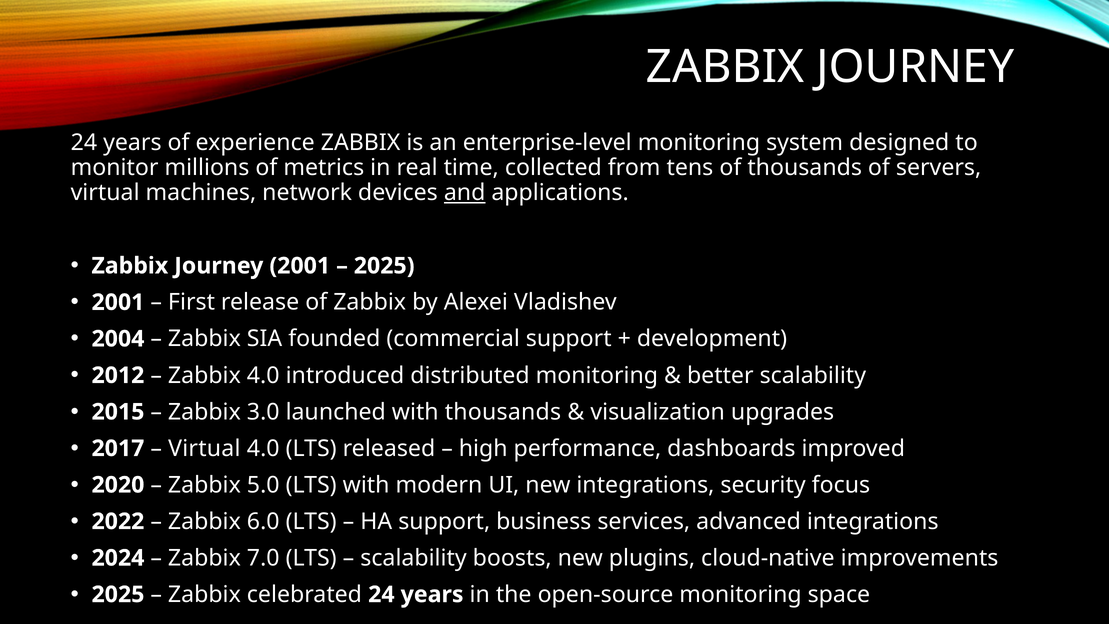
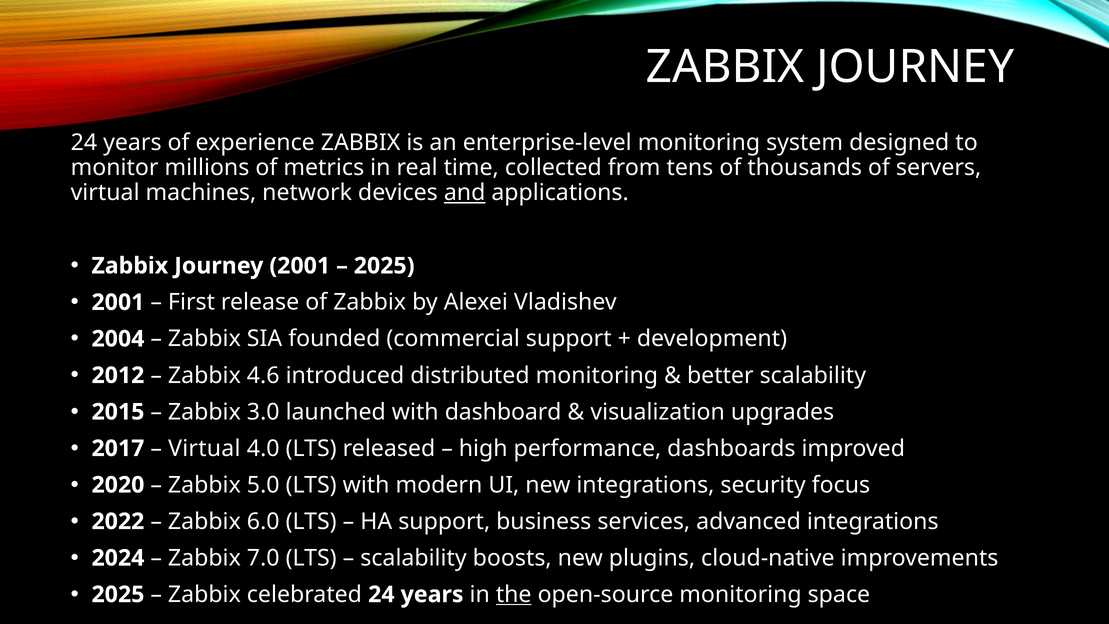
Zabbix 4.0: 4.0 -> 4.6
with thousands: thousands -> dashboard
the underline: none -> present
